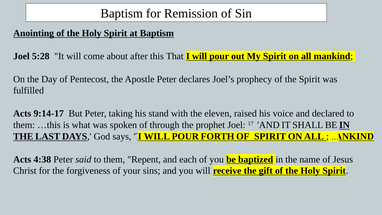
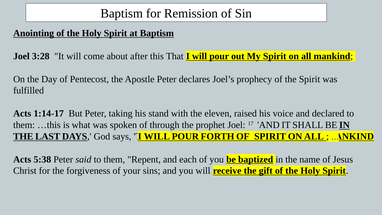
5:28: 5:28 -> 3:28
9:14-17: 9:14-17 -> 1:14-17
4:38: 4:38 -> 5:38
